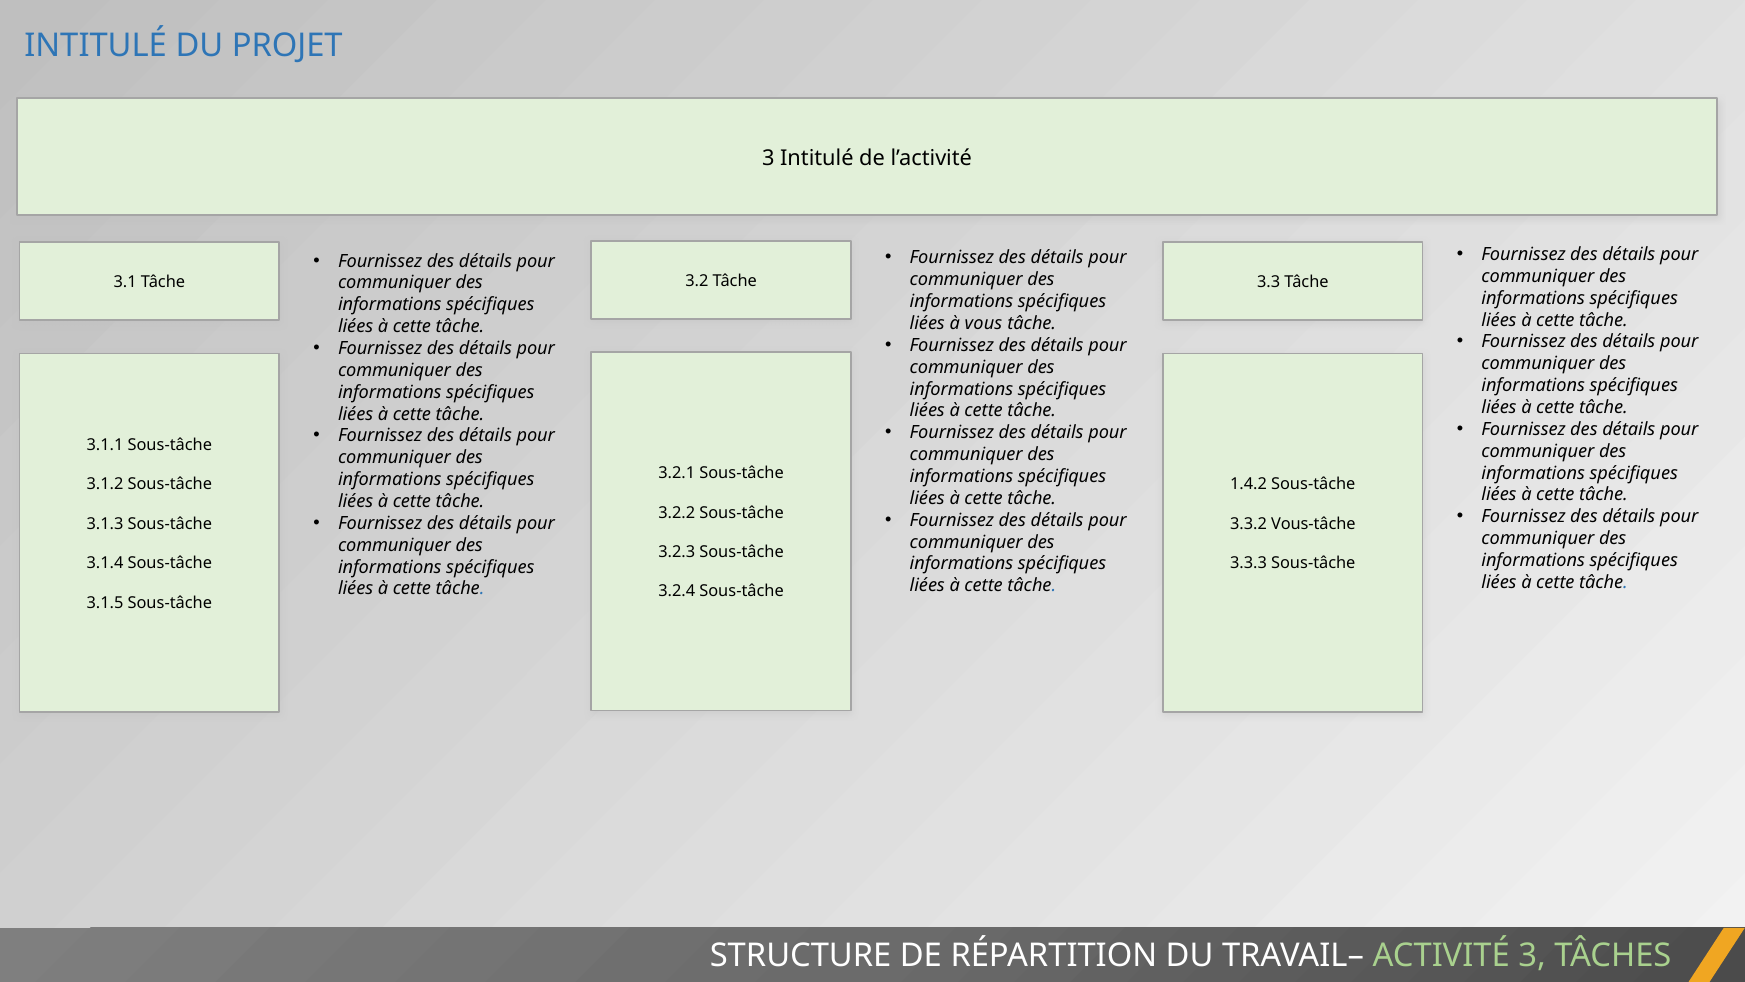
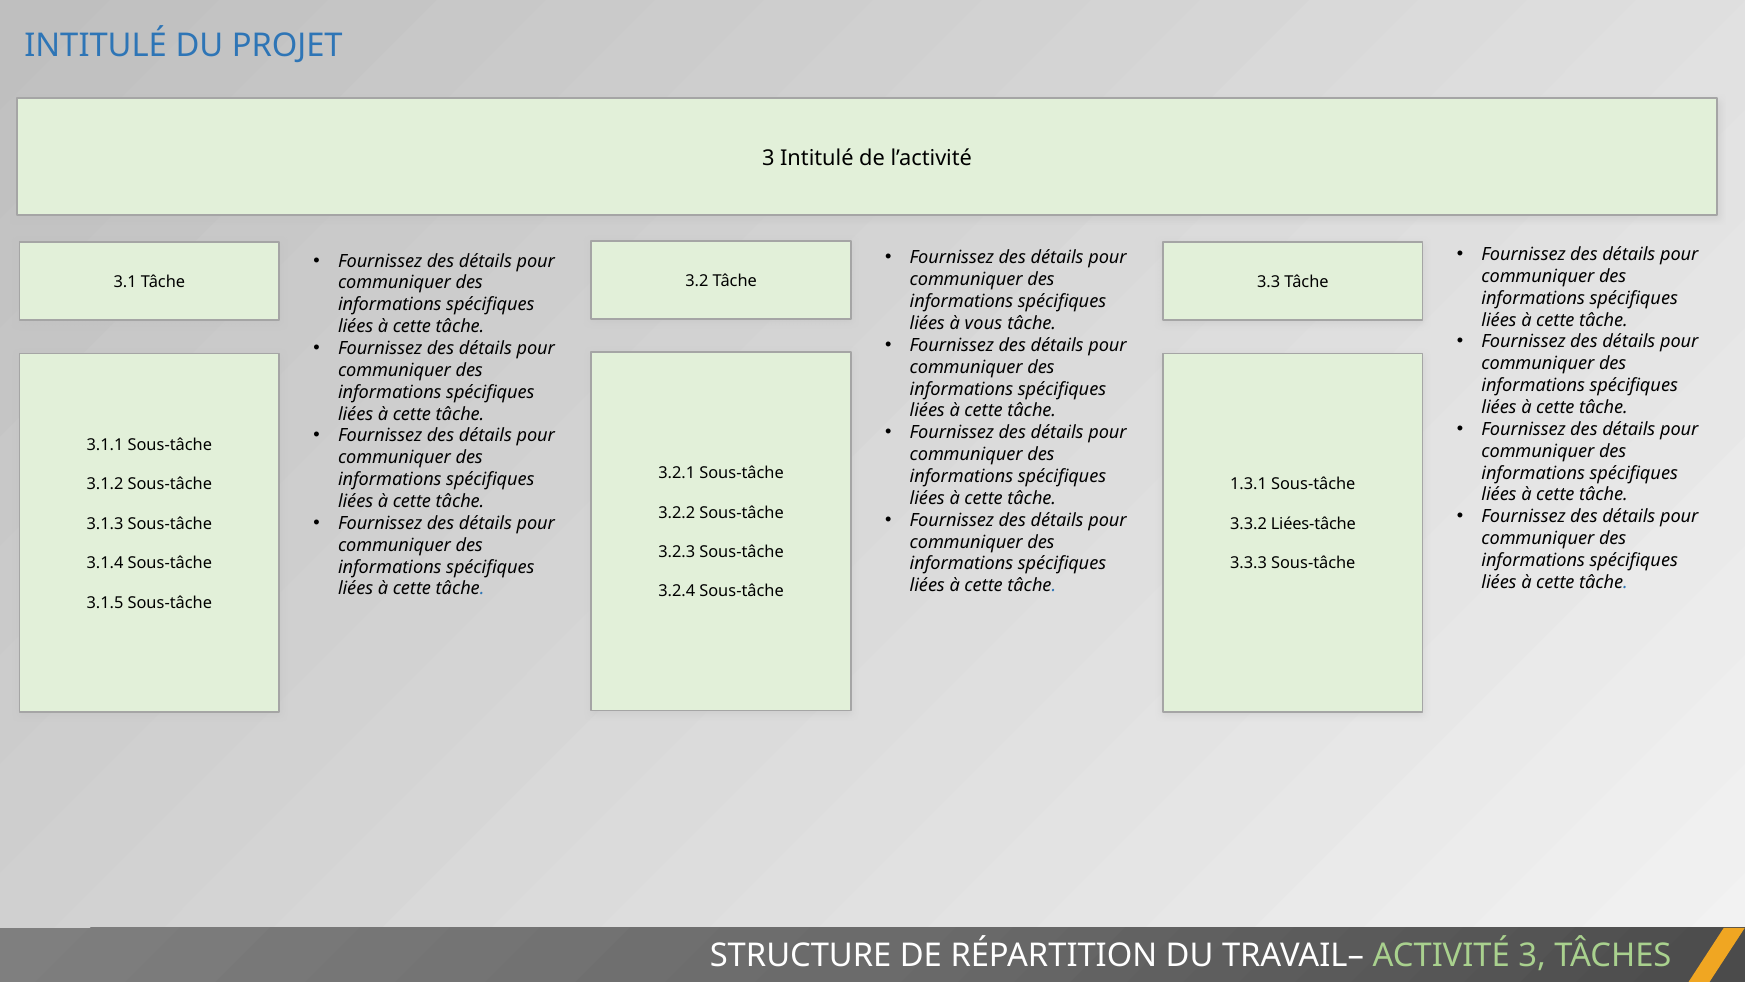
1.4.2: 1.4.2 -> 1.3.1
Vous-tâche: Vous-tâche -> Liées-tâche
